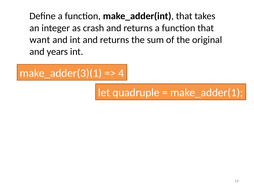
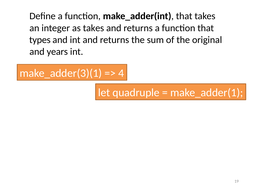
as crash: crash -> takes
want: want -> types
